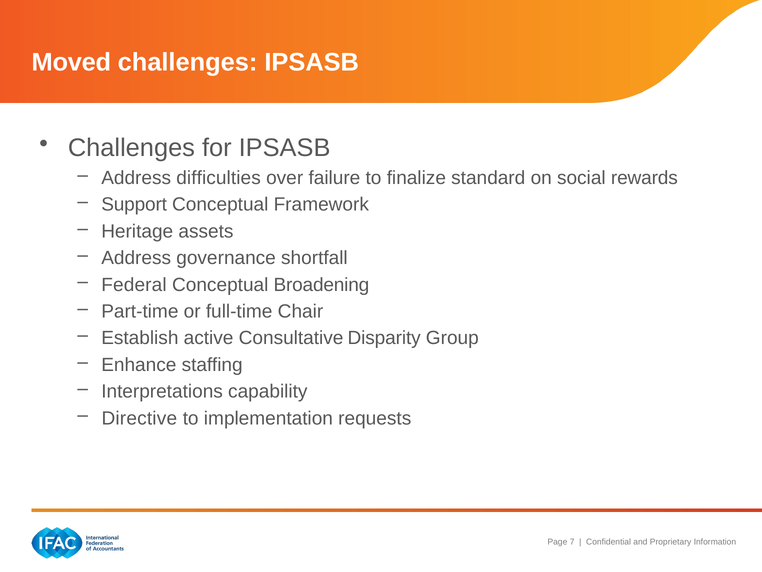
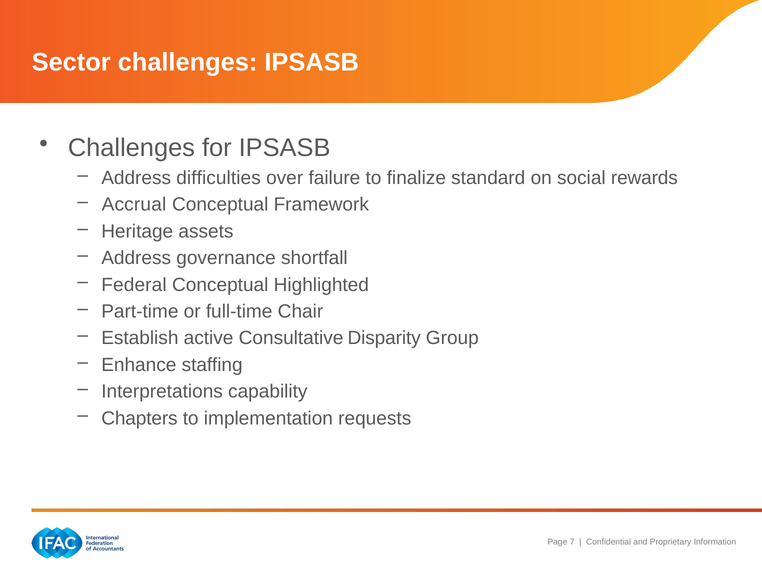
Moved: Moved -> Sector
Support: Support -> Accrual
Broadening: Broadening -> Highlighted
Directive: Directive -> Chapters
